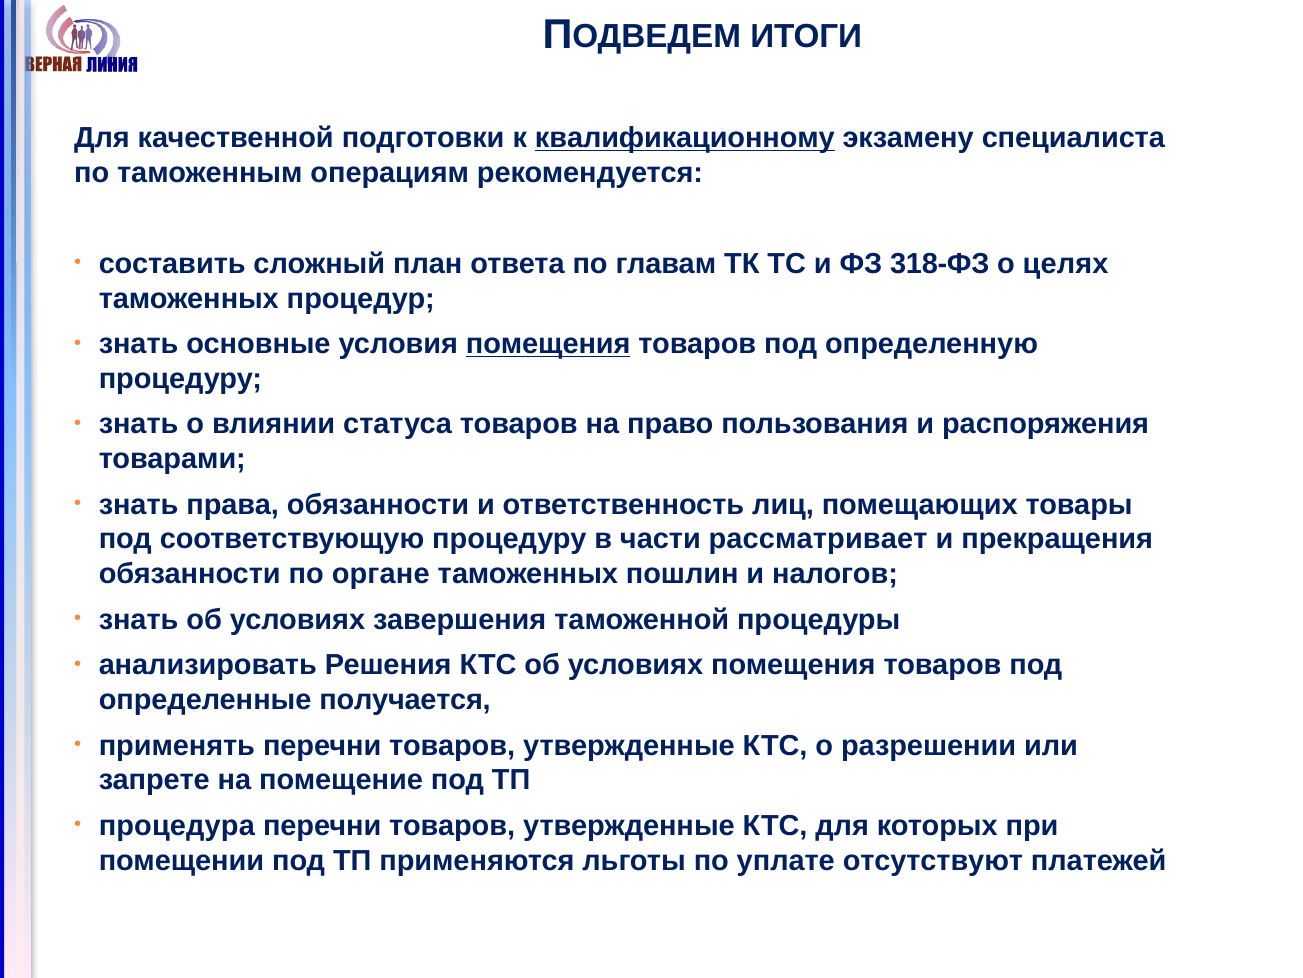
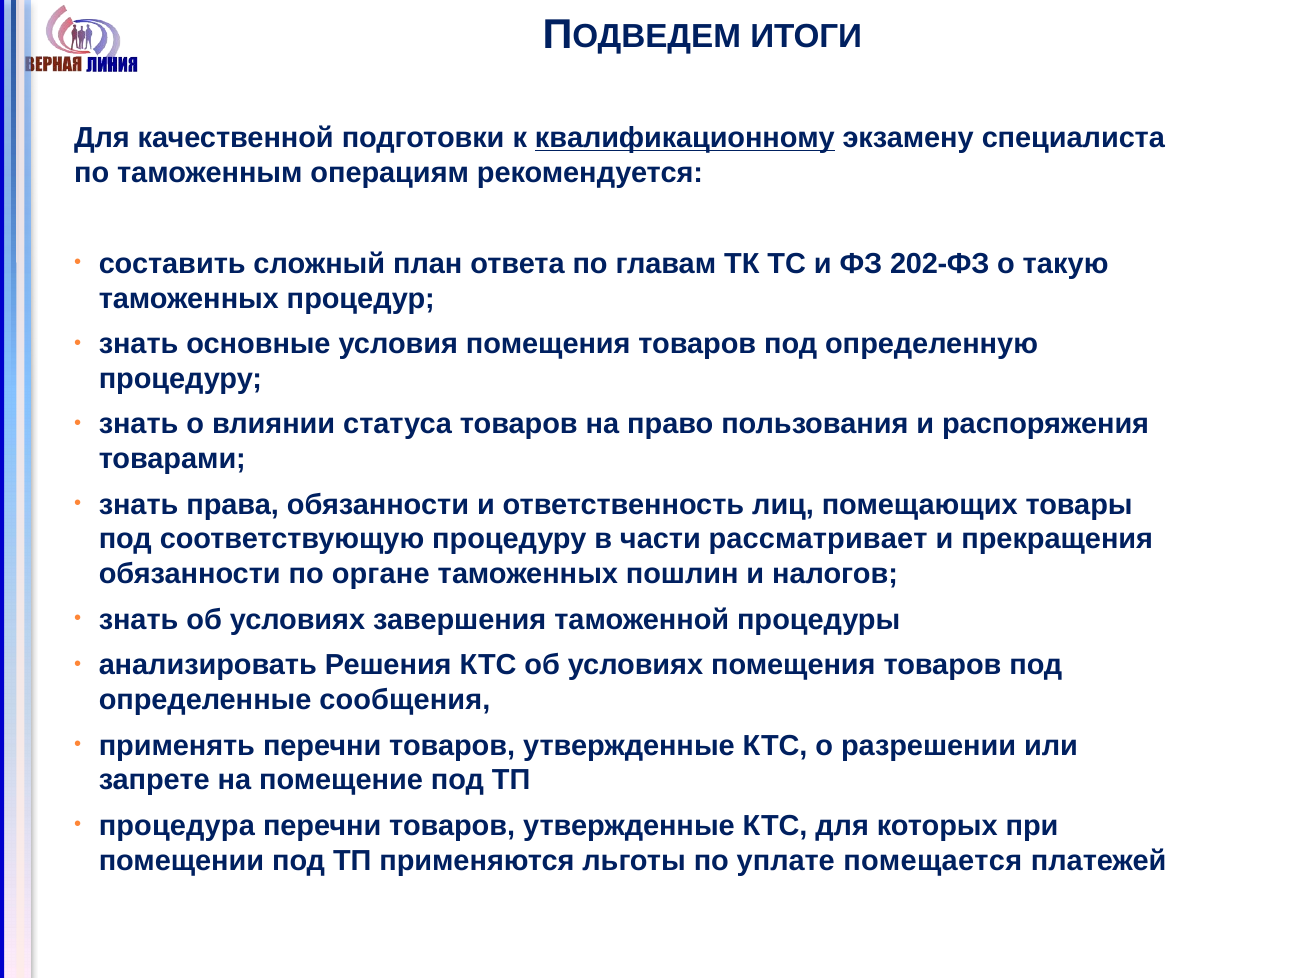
318-ФЗ: 318-ФЗ -> 202-ФЗ
целях: целях -> такую
помещения at (548, 344) underline: present -> none
получается: получается -> сообщения
отсутствуют: отсутствуют -> помещается
